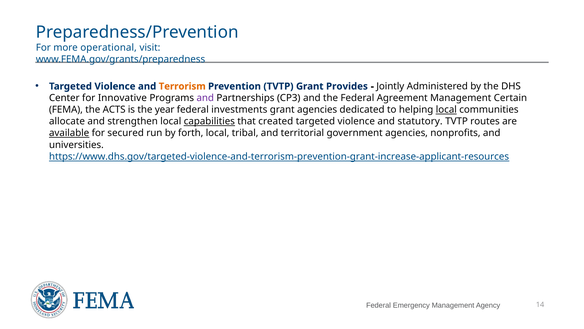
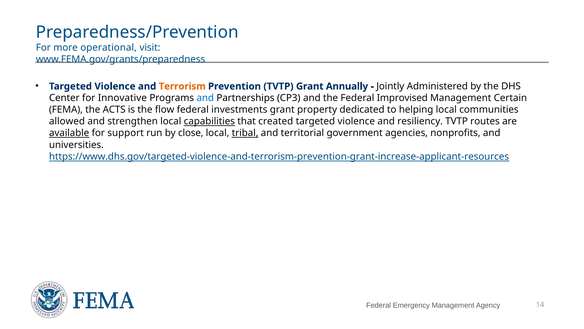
Provides: Provides -> Annually
and at (205, 98) colour: purple -> blue
Agreement: Agreement -> Improvised
year: year -> flow
grant agencies: agencies -> property
local at (446, 110) underline: present -> none
allocate: allocate -> allowed
statutory: statutory -> resiliency
secured: secured -> support
forth: forth -> close
tribal underline: none -> present
